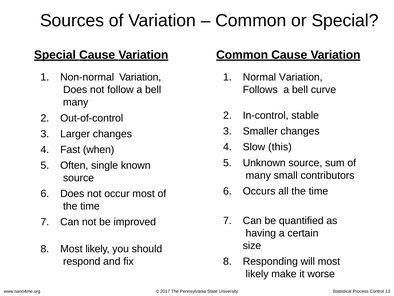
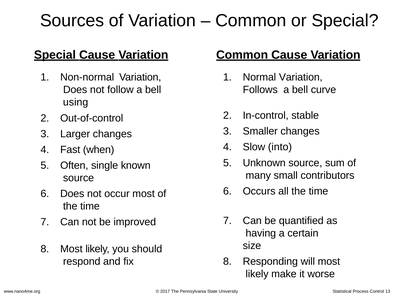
many at (76, 102): many -> using
this: this -> into
